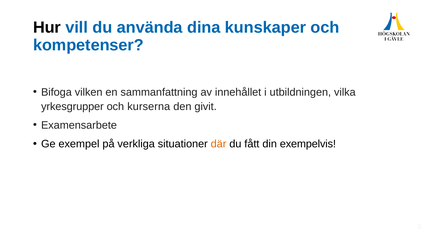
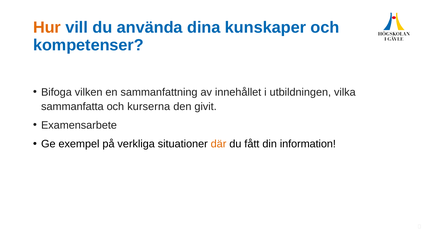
Hur colour: black -> orange
yrkesgrupper: yrkesgrupper -> sammanfatta
exempelvis: exempelvis -> information
